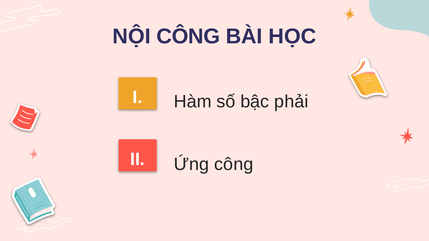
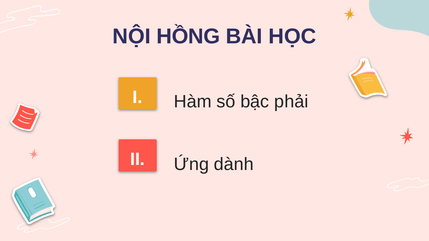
NỘI CÔNG: CÔNG -> HỒNG
Ứng công: công -> dành
